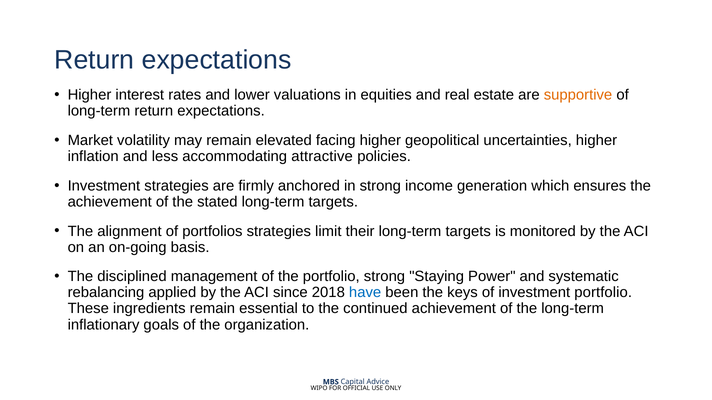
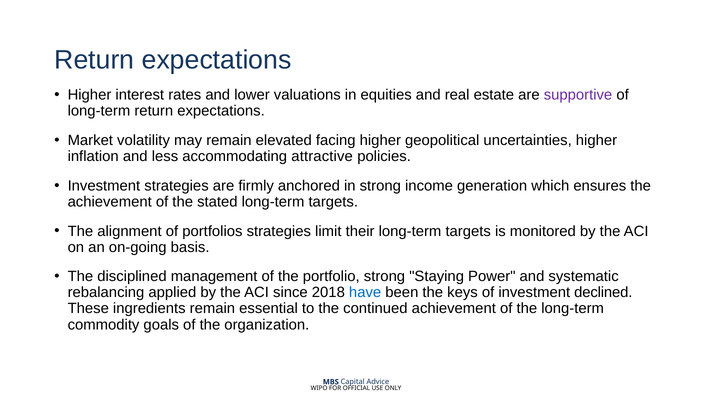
supportive colour: orange -> purple
investment portfolio: portfolio -> declined
inflationary: inflationary -> commodity
